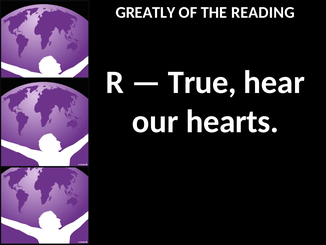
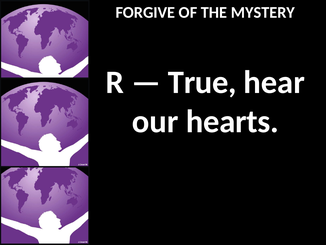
GREATLY: GREATLY -> FORGIVE
READING: READING -> MYSTERY
